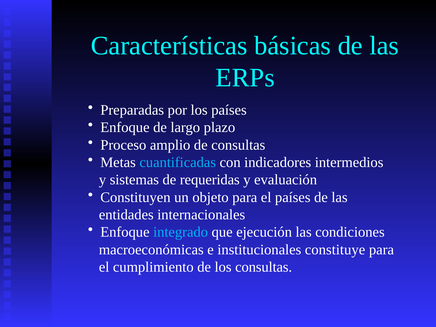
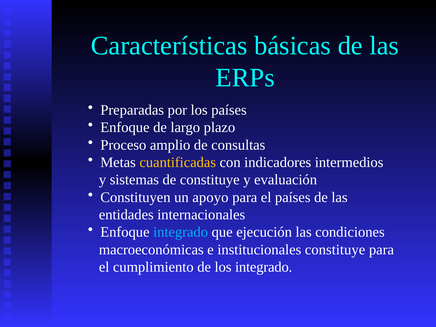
cuantificadas colour: light blue -> yellow
de requeridas: requeridas -> constituye
objeto: objeto -> apoyo
los consultas: consultas -> integrado
